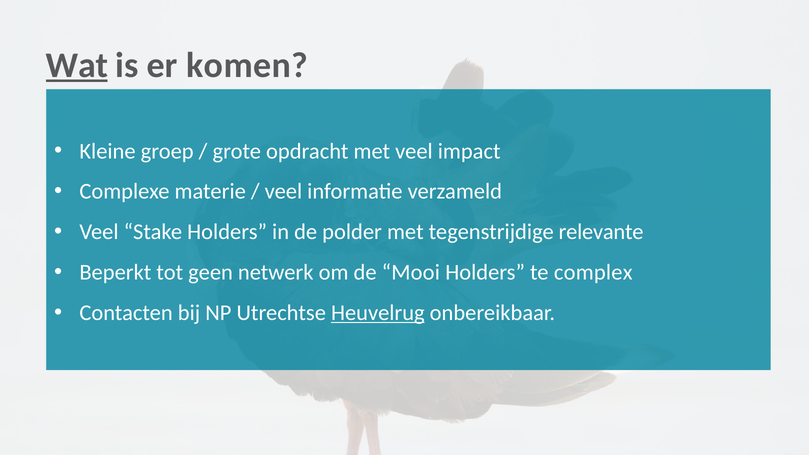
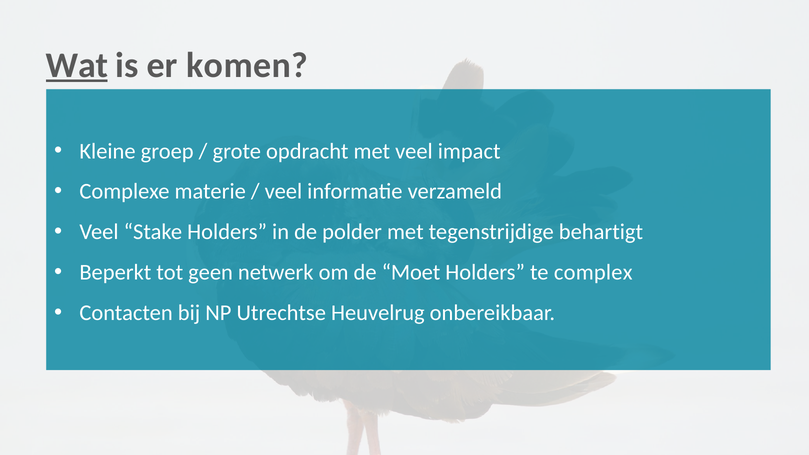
relevante: relevante -> behartigt
Mooi: Mooi -> Moet
Heuvelrug underline: present -> none
